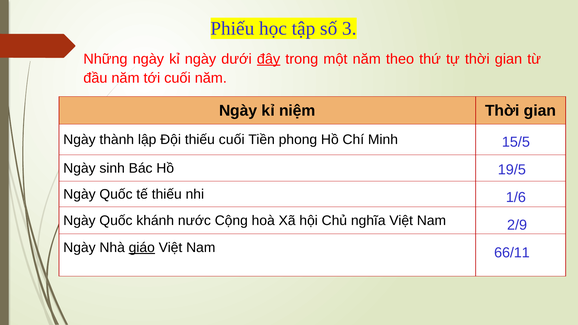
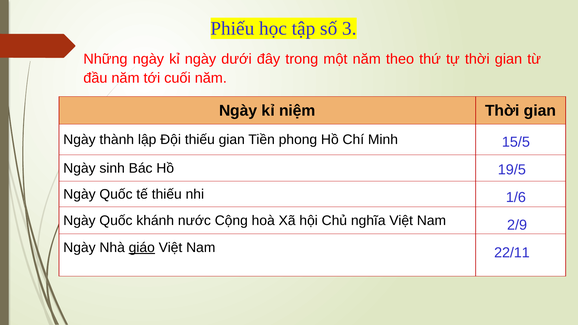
đây underline: present -> none
thiếu cuối: cuối -> gian
66/11: 66/11 -> 22/11
